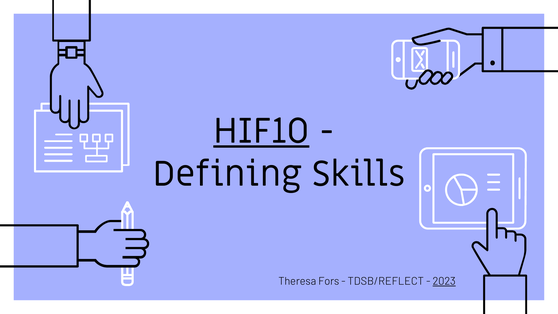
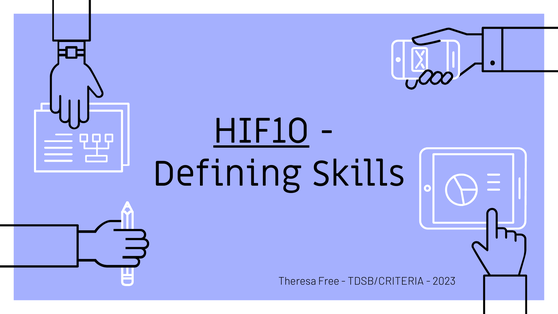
Fors: Fors -> Free
TDSB/REFLECT: TDSB/REFLECT -> TDSB/CRITERIA
2023 underline: present -> none
